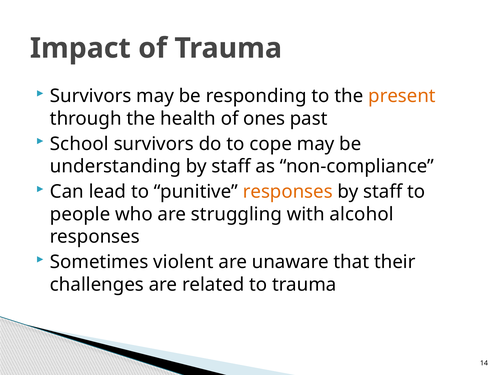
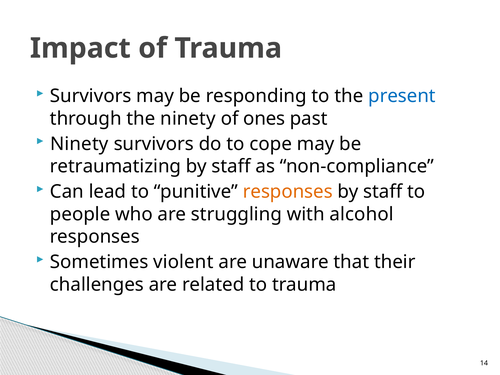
present colour: orange -> blue
the health: health -> ninety
School at (79, 144): School -> Ninety
understanding: understanding -> retraumatizing
